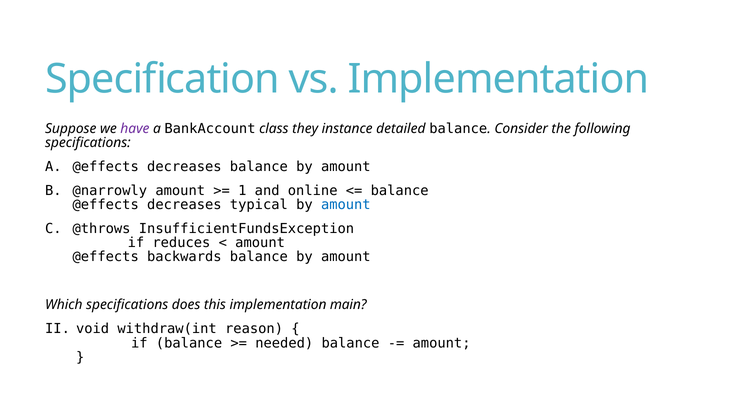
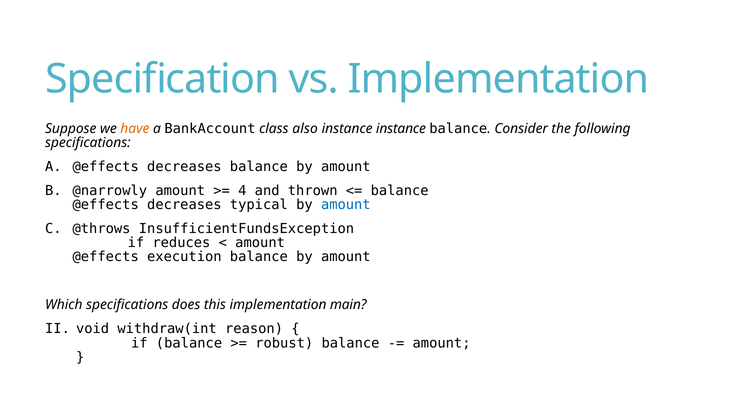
have colour: purple -> orange
they: they -> also
instance detailed: detailed -> instance
1: 1 -> 4
online: online -> thrown
backwards: backwards -> execution
needed: needed -> robust
